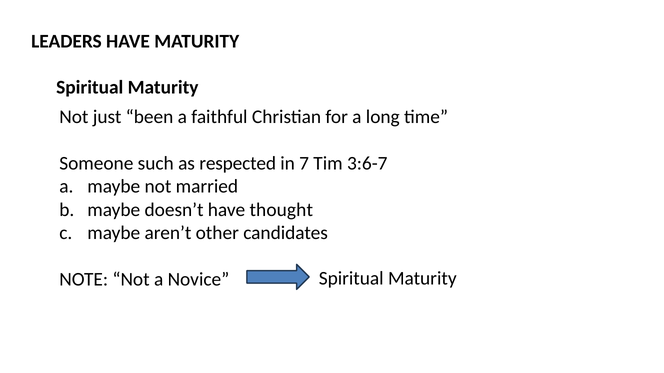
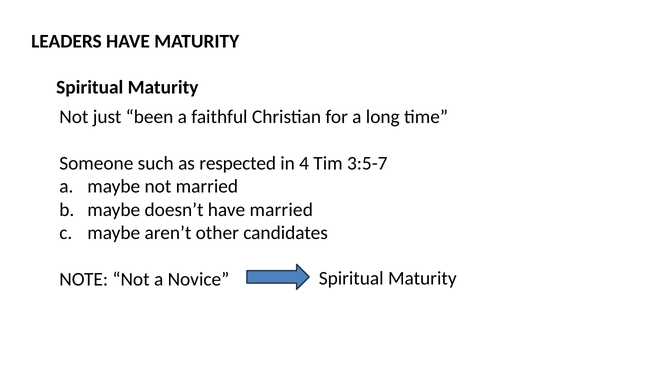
7: 7 -> 4
3:6-7: 3:6-7 -> 3:5-7
have thought: thought -> married
